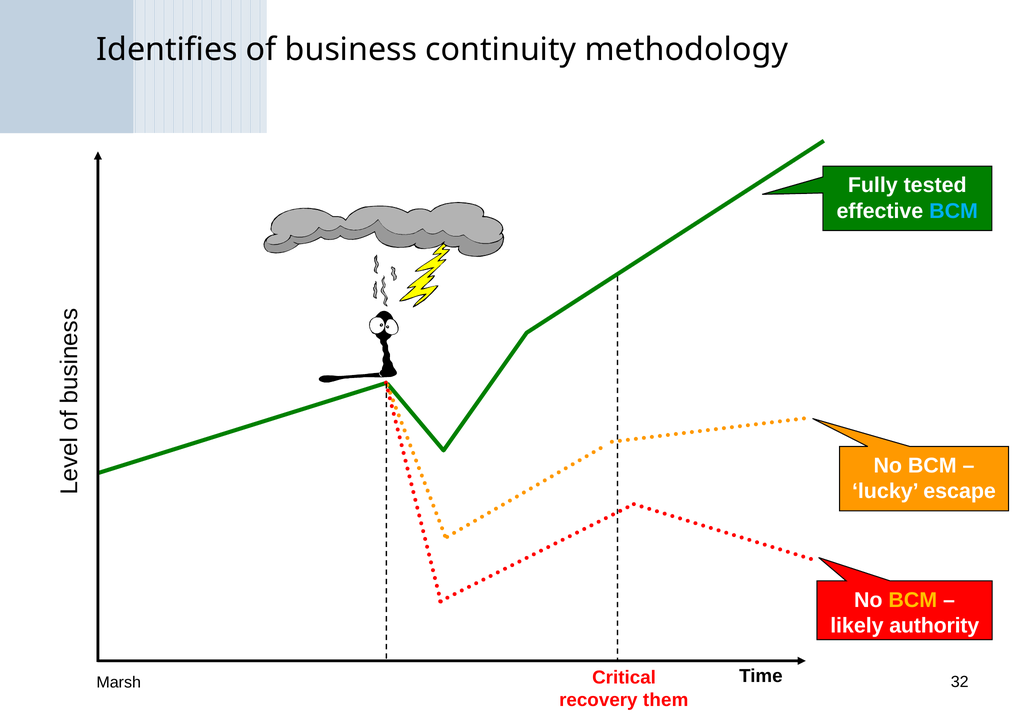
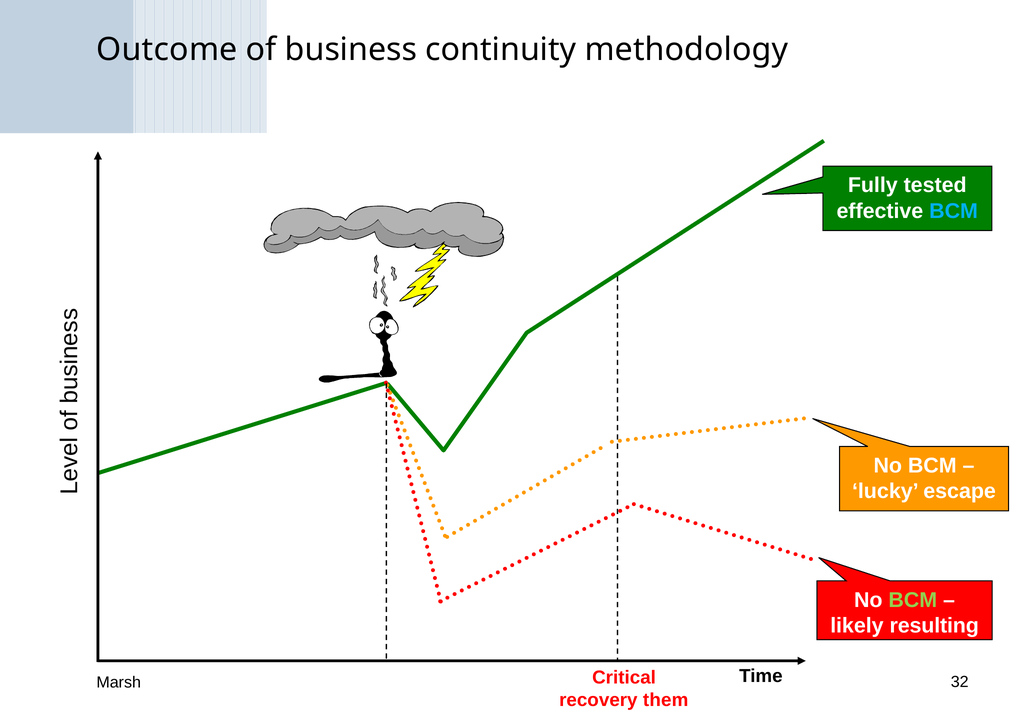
Identifies: Identifies -> Outcome
BCM at (913, 600) colour: yellow -> light green
authority: authority -> resulting
